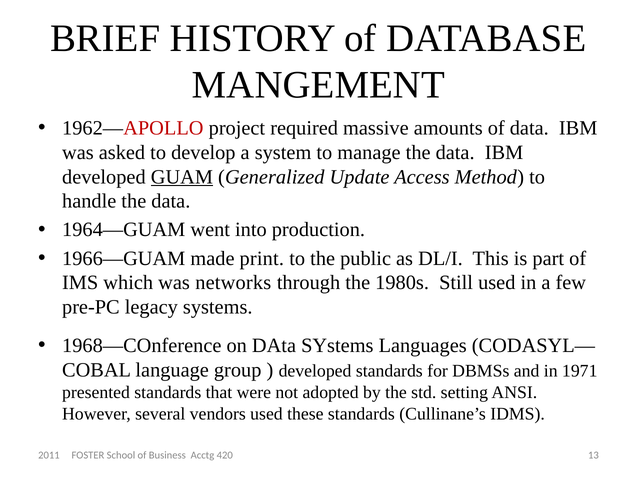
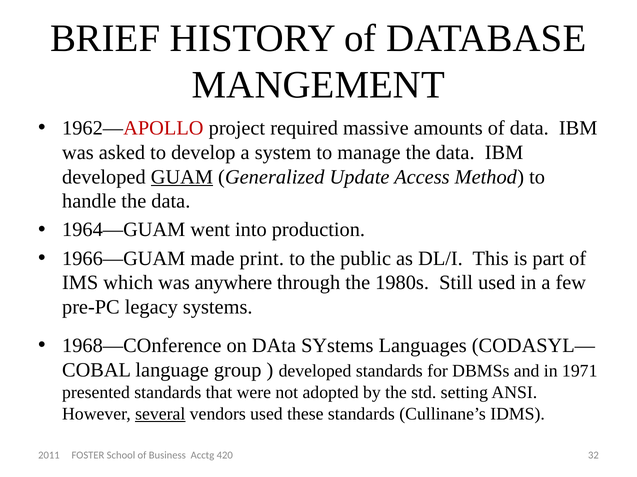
networks: networks -> anywhere
several underline: none -> present
13: 13 -> 32
